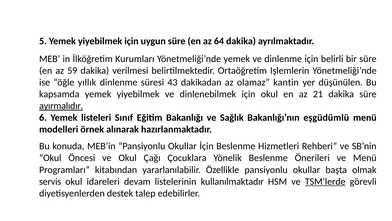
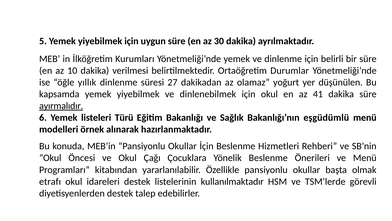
64: 64 -> 30
59: 59 -> 10
Işlemlerin: Işlemlerin -> Durumlar
43: 43 -> 27
kantin: kantin -> yoğurt
21: 21 -> 41
Sınıf: Sınıf -> Türü
servis: servis -> etrafı
idareleri devam: devam -> destek
TSM’lerde underline: present -> none
